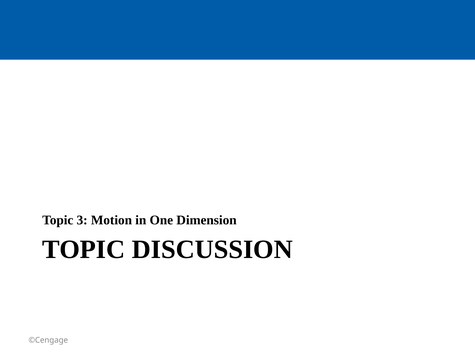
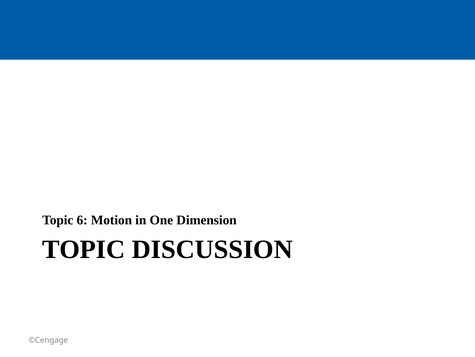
3: 3 -> 6
